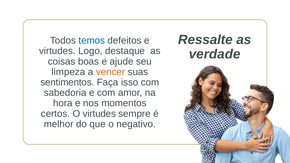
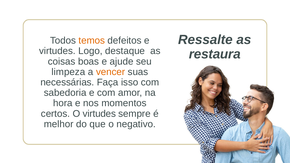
temos colour: blue -> orange
verdade: verdade -> restaura
sentimentos: sentimentos -> necessárias
